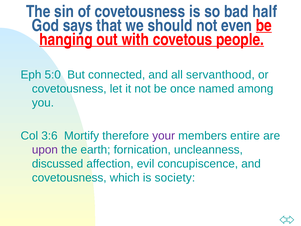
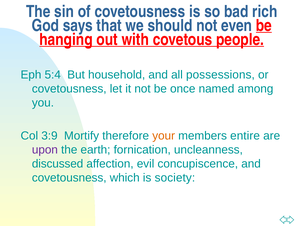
half: half -> rich
5:0: 5:0 -> 5:4
connected: connected -> household
servanthood: servanthood -> possessions
3:6: 3:6 -> 3:9
your colour: purple -> orange
